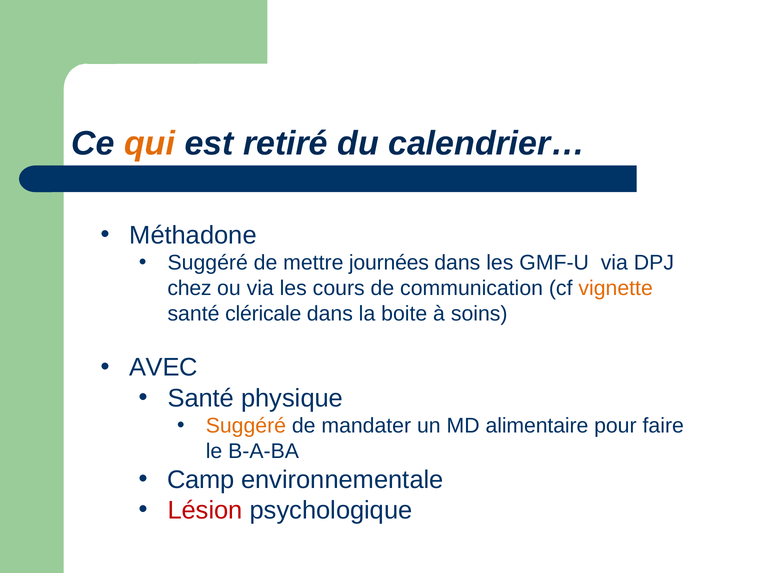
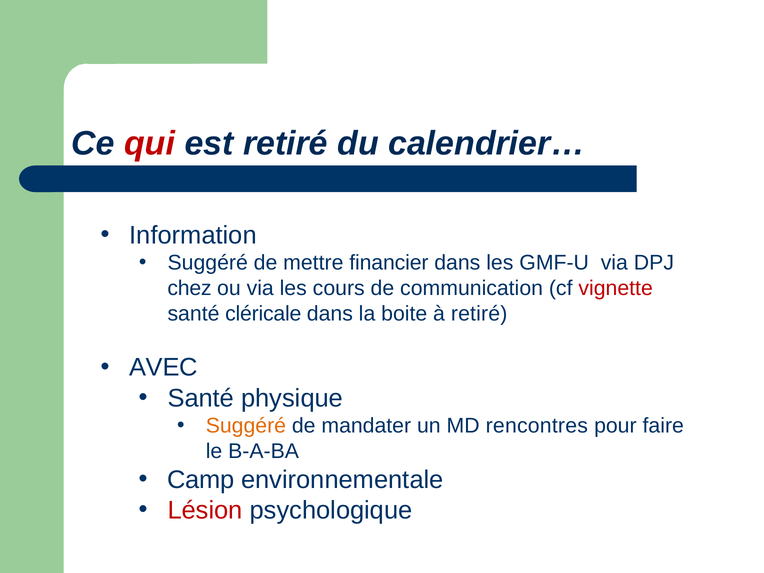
qui colour: orange -> red
Méthadone: Méthadone -> Information
journées: journées -> financier
vignette colour: orange -> red
à soins: soins -> retiré
alimentaire: alimentaire -> rencontres
